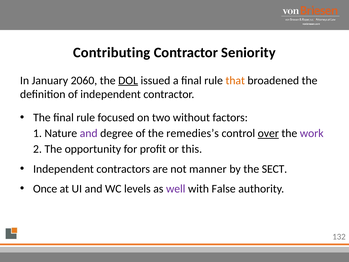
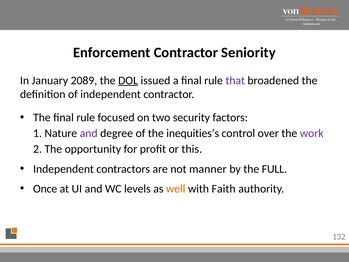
Contributing: Contributing -> Enforcement
2060: 2060 -> 2089
that colour: orange -> purple
without: without -> security
remedies’s: remedies’s -> inequities’s
over underline: present -> none
SECT: SECT -> FULL
well colour: purple -> orange
False: False -> Faith
